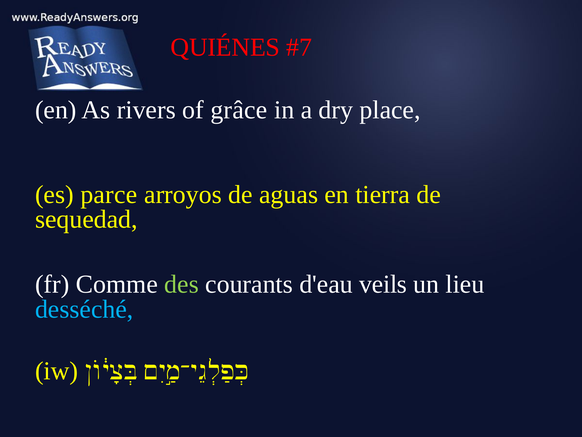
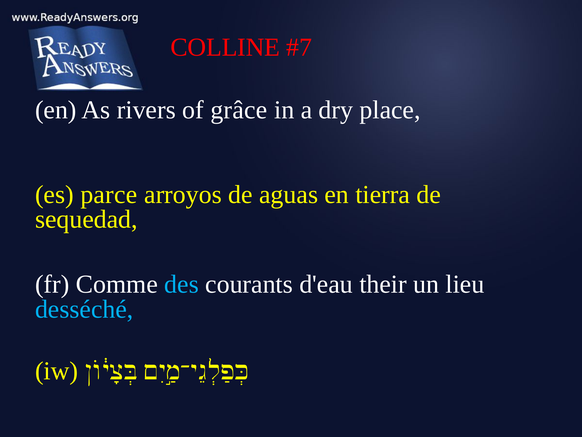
QUIÉNES: QUIÉNES -> COLLINE
des colour: light green -> light blue
veils: veils -> their
